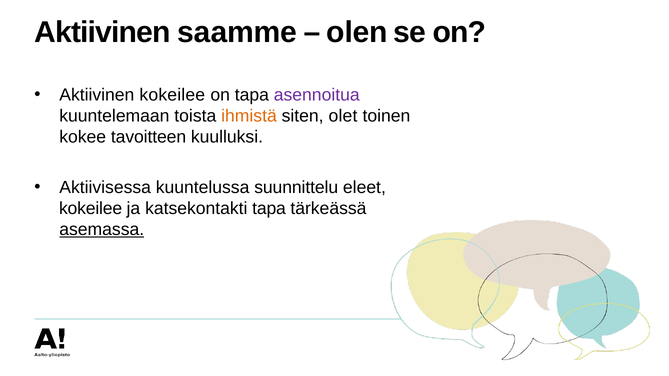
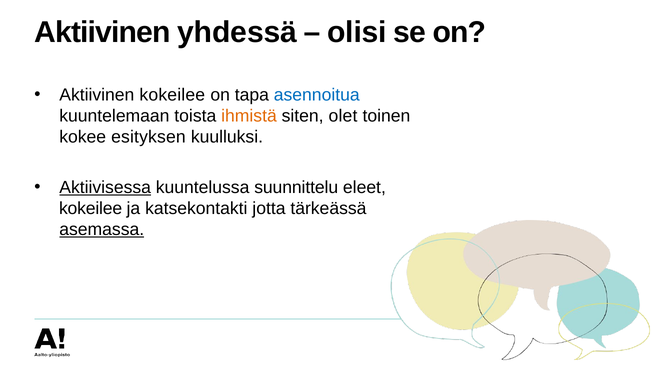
saamme: saamme -> yhdessä
olen: olen -> olisi
asennoitua colour: purple -> blue
tavoitteen: tavoitteen -> esityksen
Aktiivisessa underline: none -> present
katsekontakti tapa: tapa -> jotta
